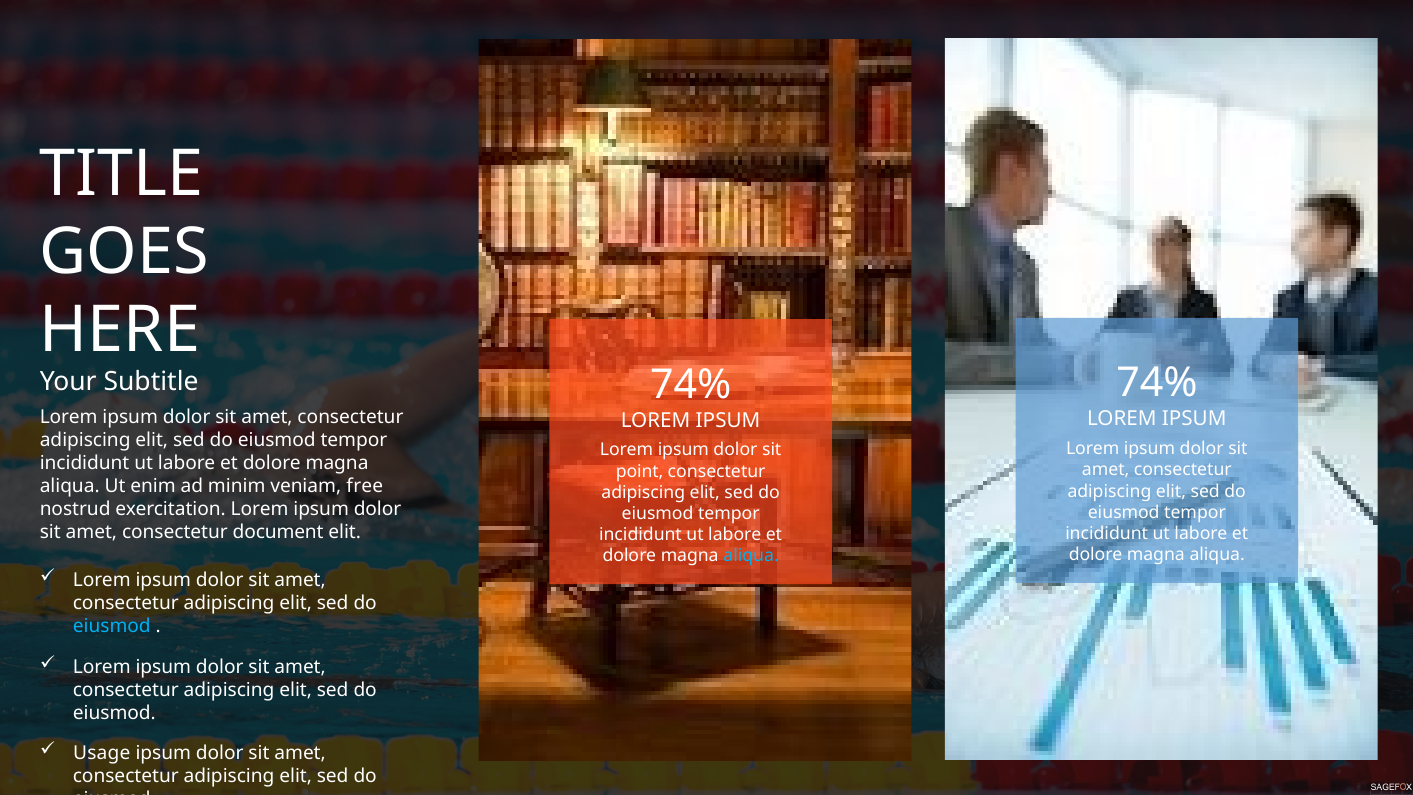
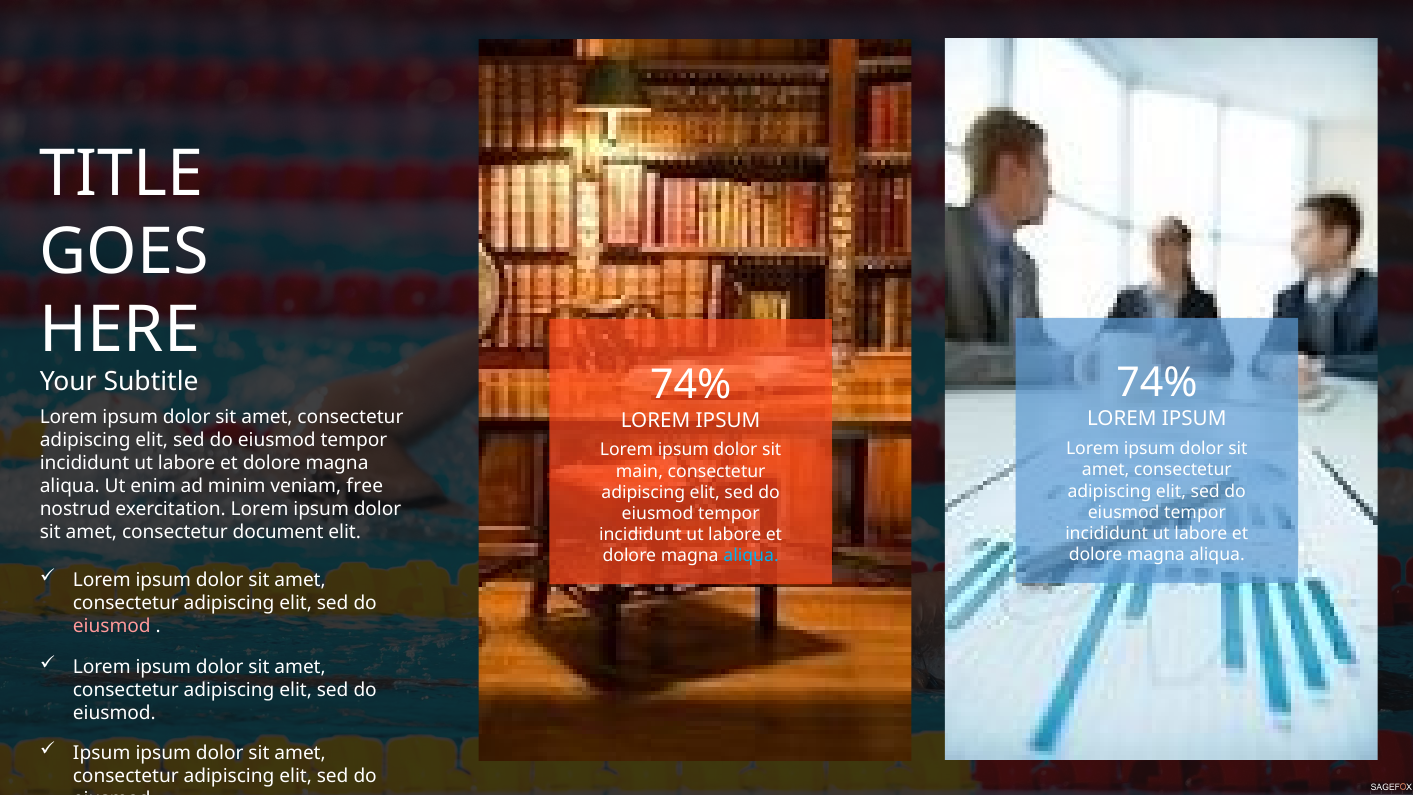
point: point -> main
eiusmod at (112, 626) colour: light blue -> pink
Usage at (102, 753): Usage -> Ipsum
